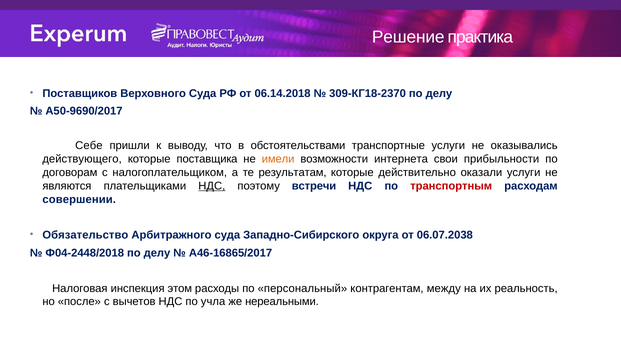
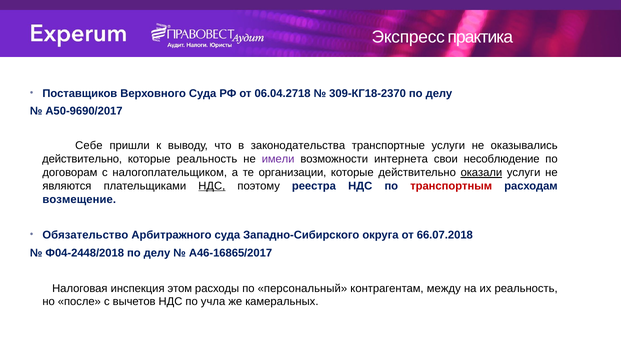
Решение: Решение -> Экспресс
06.14.2018: 06.14.2018 -> 06.04.2718
обстоятельствами: обстоятельствами -> законодательства
действующего at (82, 159): действующего -> действительно
которые поставщика: поставщика -> реальность
имели colour: orange -> purple
прибыльности: прибыльности -> несоблюдение
результатам: результатам -> организации
оказали underline: none -> present
встречи: встречи -> реестра
совершении: совершении -> возмещение
06.07.2038: 06.07.2038 -> 66.07.2018
нереальными: нереальными -> камеральных
